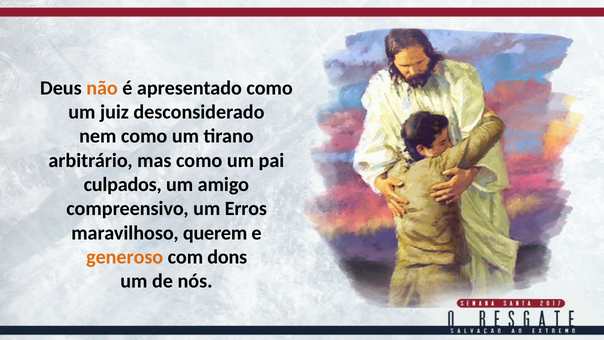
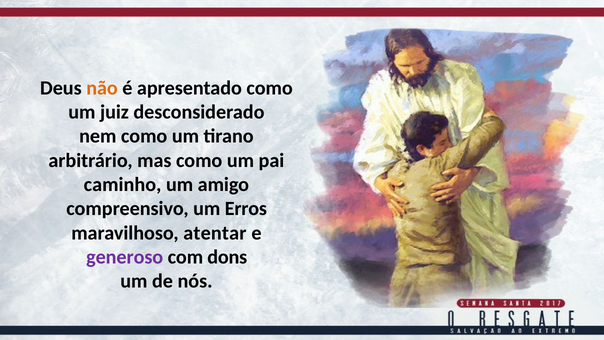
culpados: culpados -> caminho
querem: querem -> atentar
generoso colour: orange -> purple
